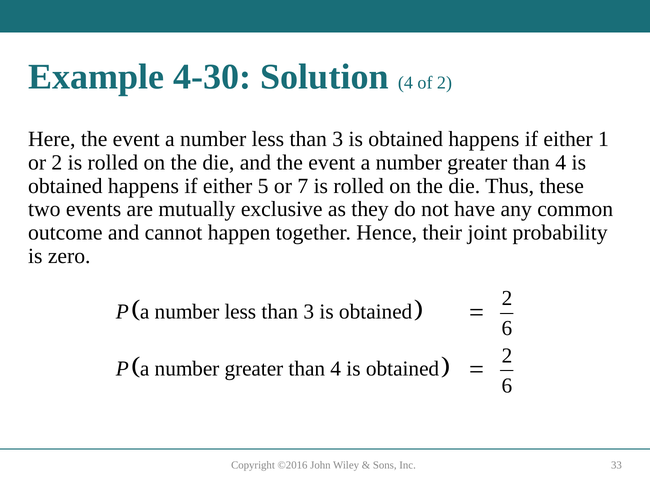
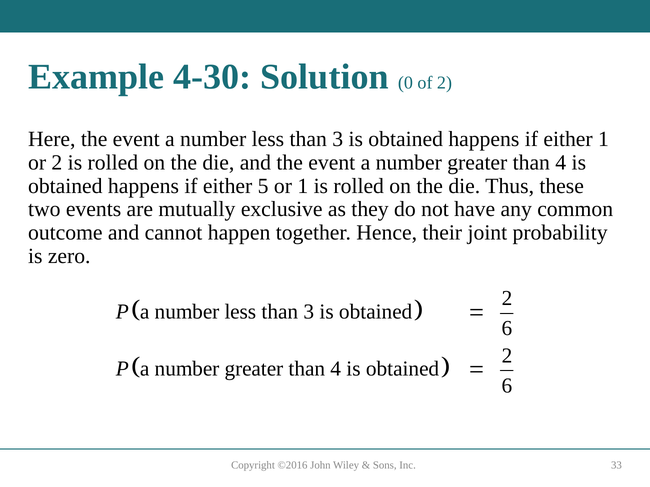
Solution 4: 4 -> 0
or 7: 7 -> 1
